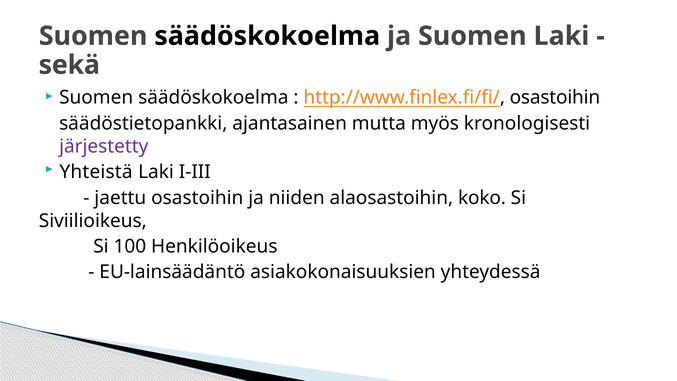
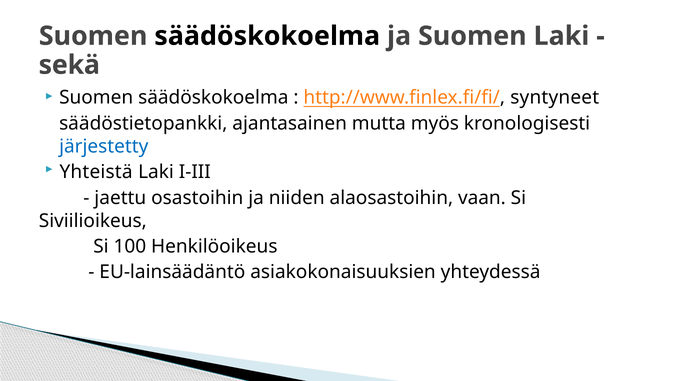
http://www.finlex.fi/fi/ osastoihin: osastoihin -> syntyneet
järjestetty colour: purple -> blue
koko: koko -> vaan
